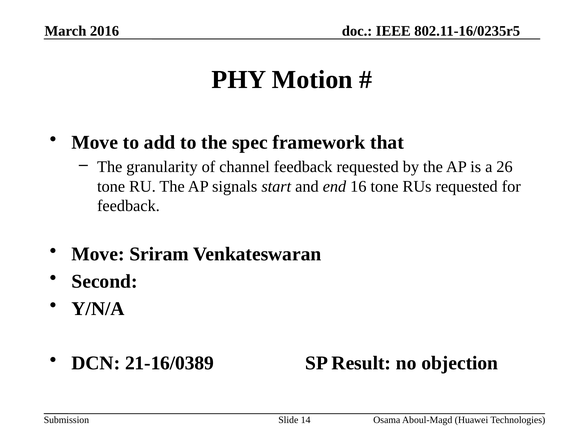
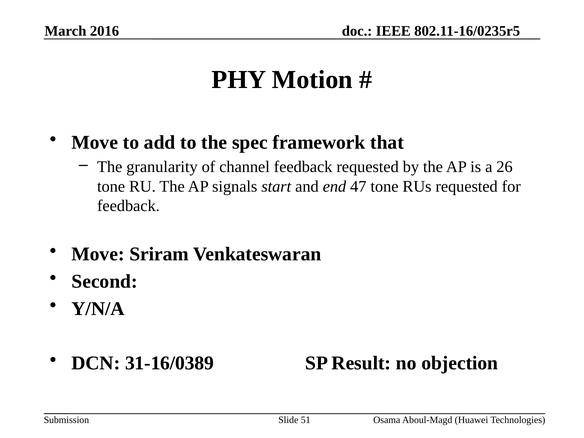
16: 16 -> 47
21-16/0389: 21-16/0389 -> 31-16/0389
14: 14 -> 51
